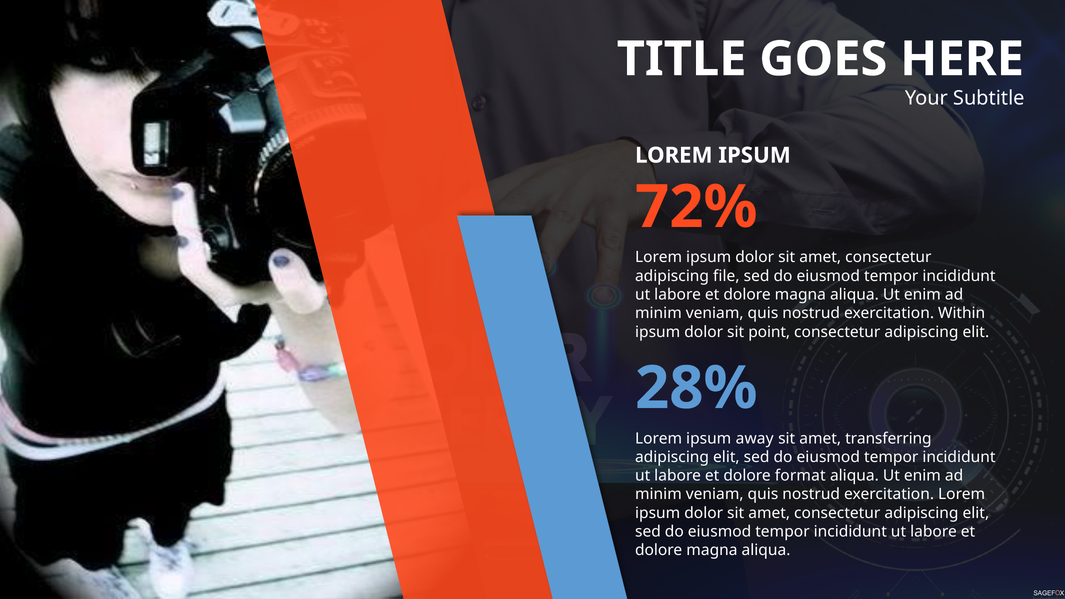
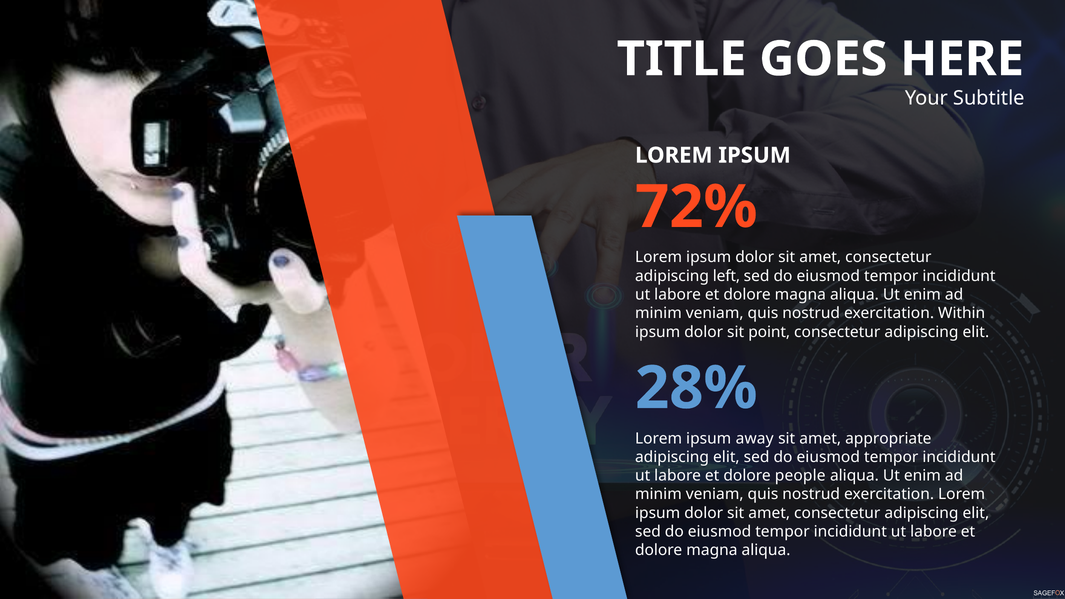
file: file -> left
transferring: transferring -> appropriate
format: format -> people
